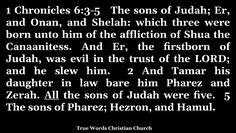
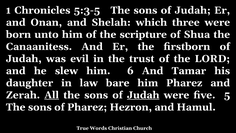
6:3-5: 6:3-5 -> 5:3-5
affliction: affliction -> scripture
2: 2 -> 6
Judah at (143, 95) underline: none -> present
